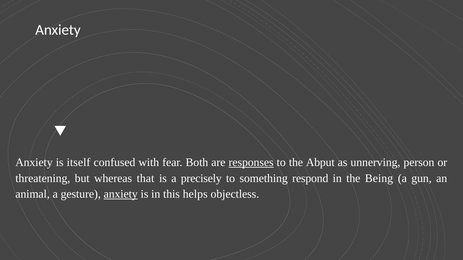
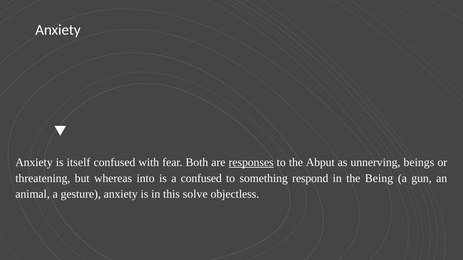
person: person -> beings
that: that -> into
a precisely: precisely -> confused
anxiety at (121, 194) underline: present -> none
helps: helps -> solve
